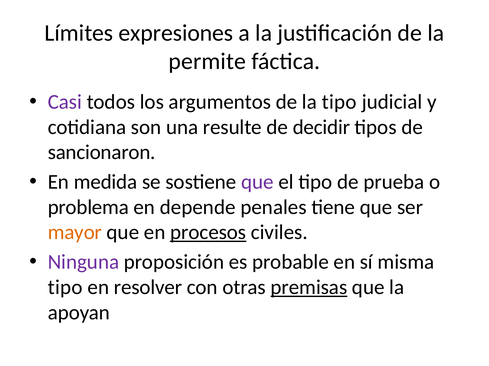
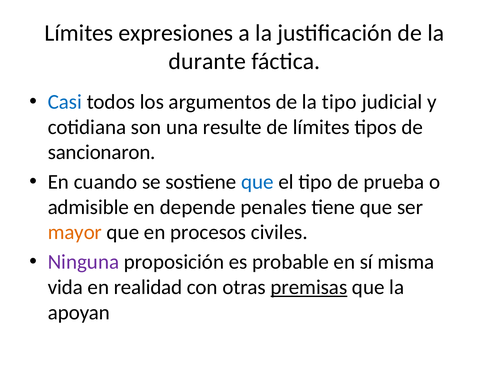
permite: permite -> durante
Casi colour: purple -> blue
de decidir: decidir -> límites
medida: medida -> cuando
que at (257, 182) colour: purple -> blue
problema: problema -> admisible
procesos underline: present -> none
tipo at (65, 288): tipo -> vida
resolver: resolver -> realidad
